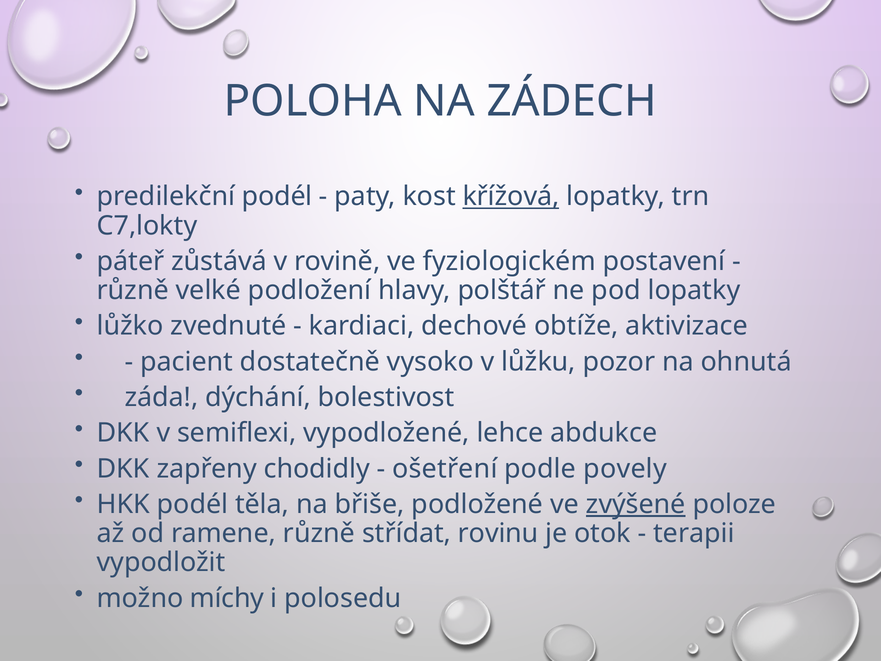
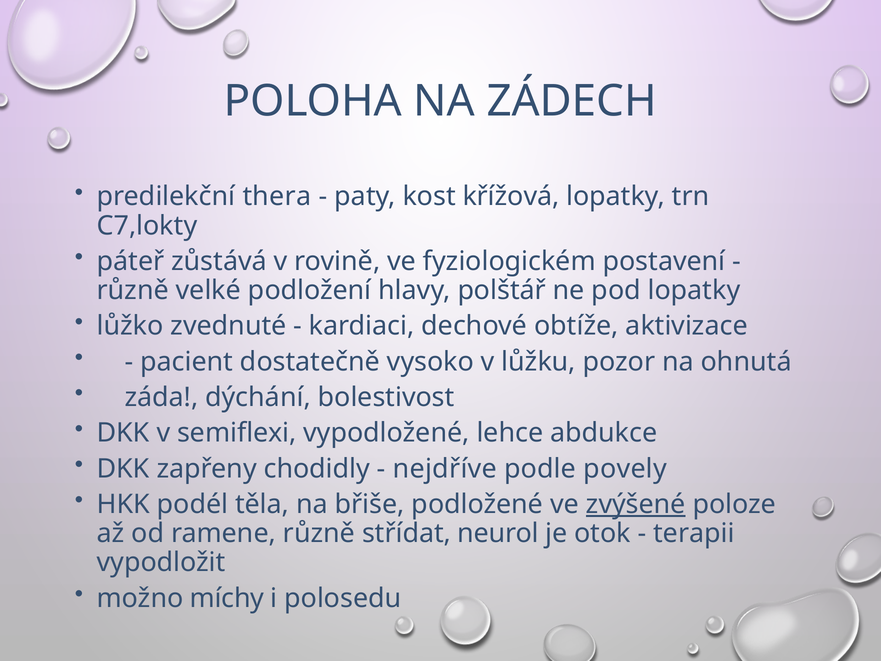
predilekční podél: podél -> thera
křížová underline: present -> none
ošetření: ošetření -> nejdříve
rovinu: rovinu -> neurol
